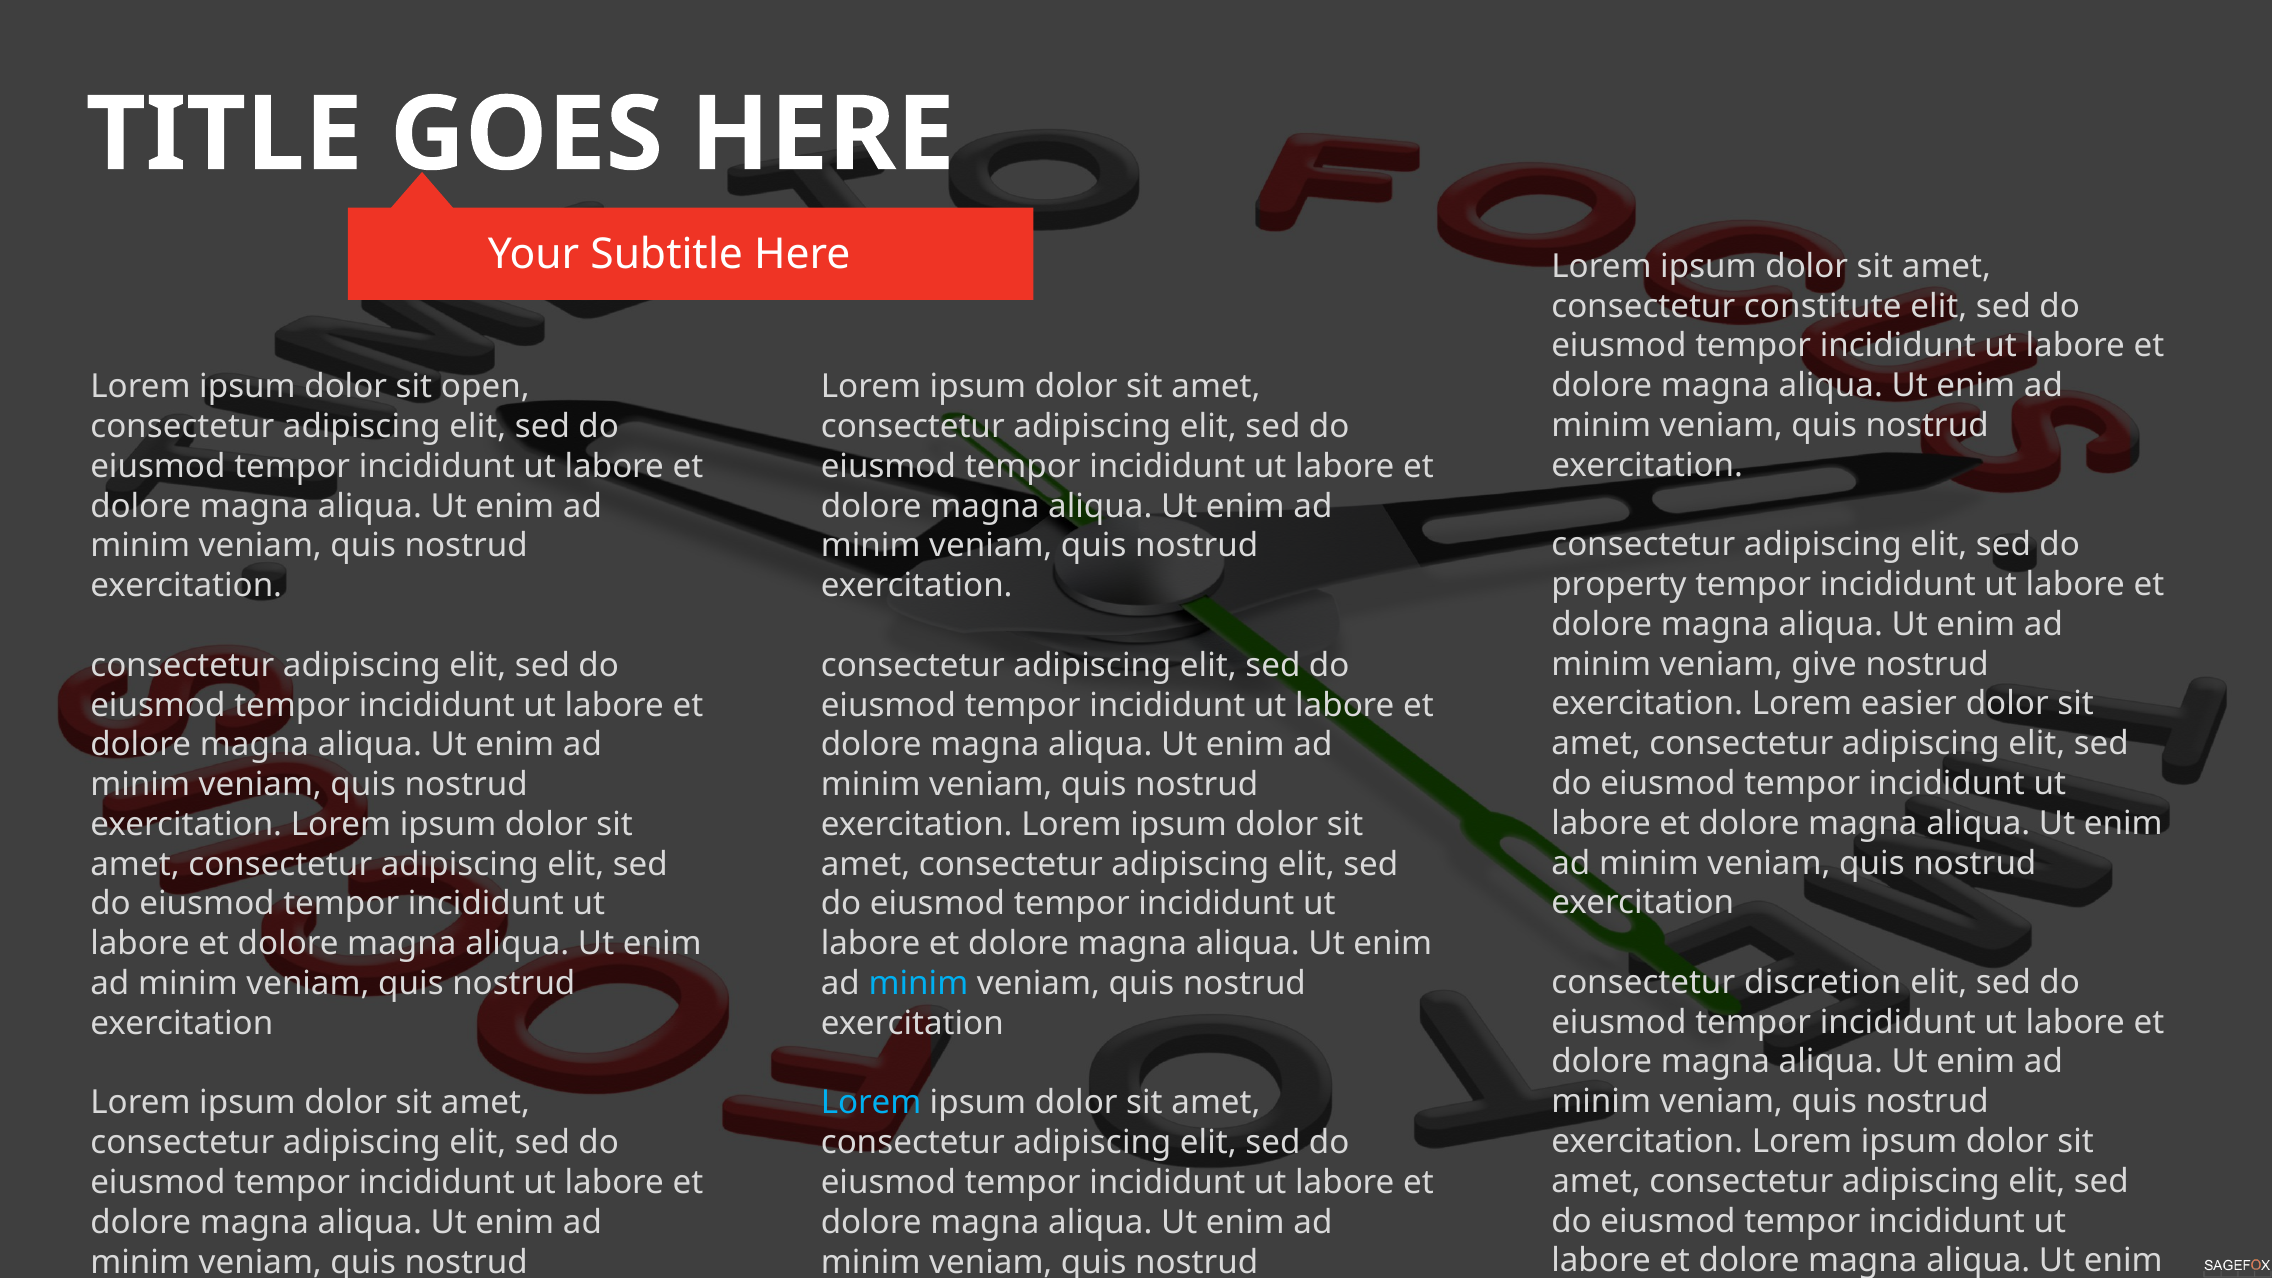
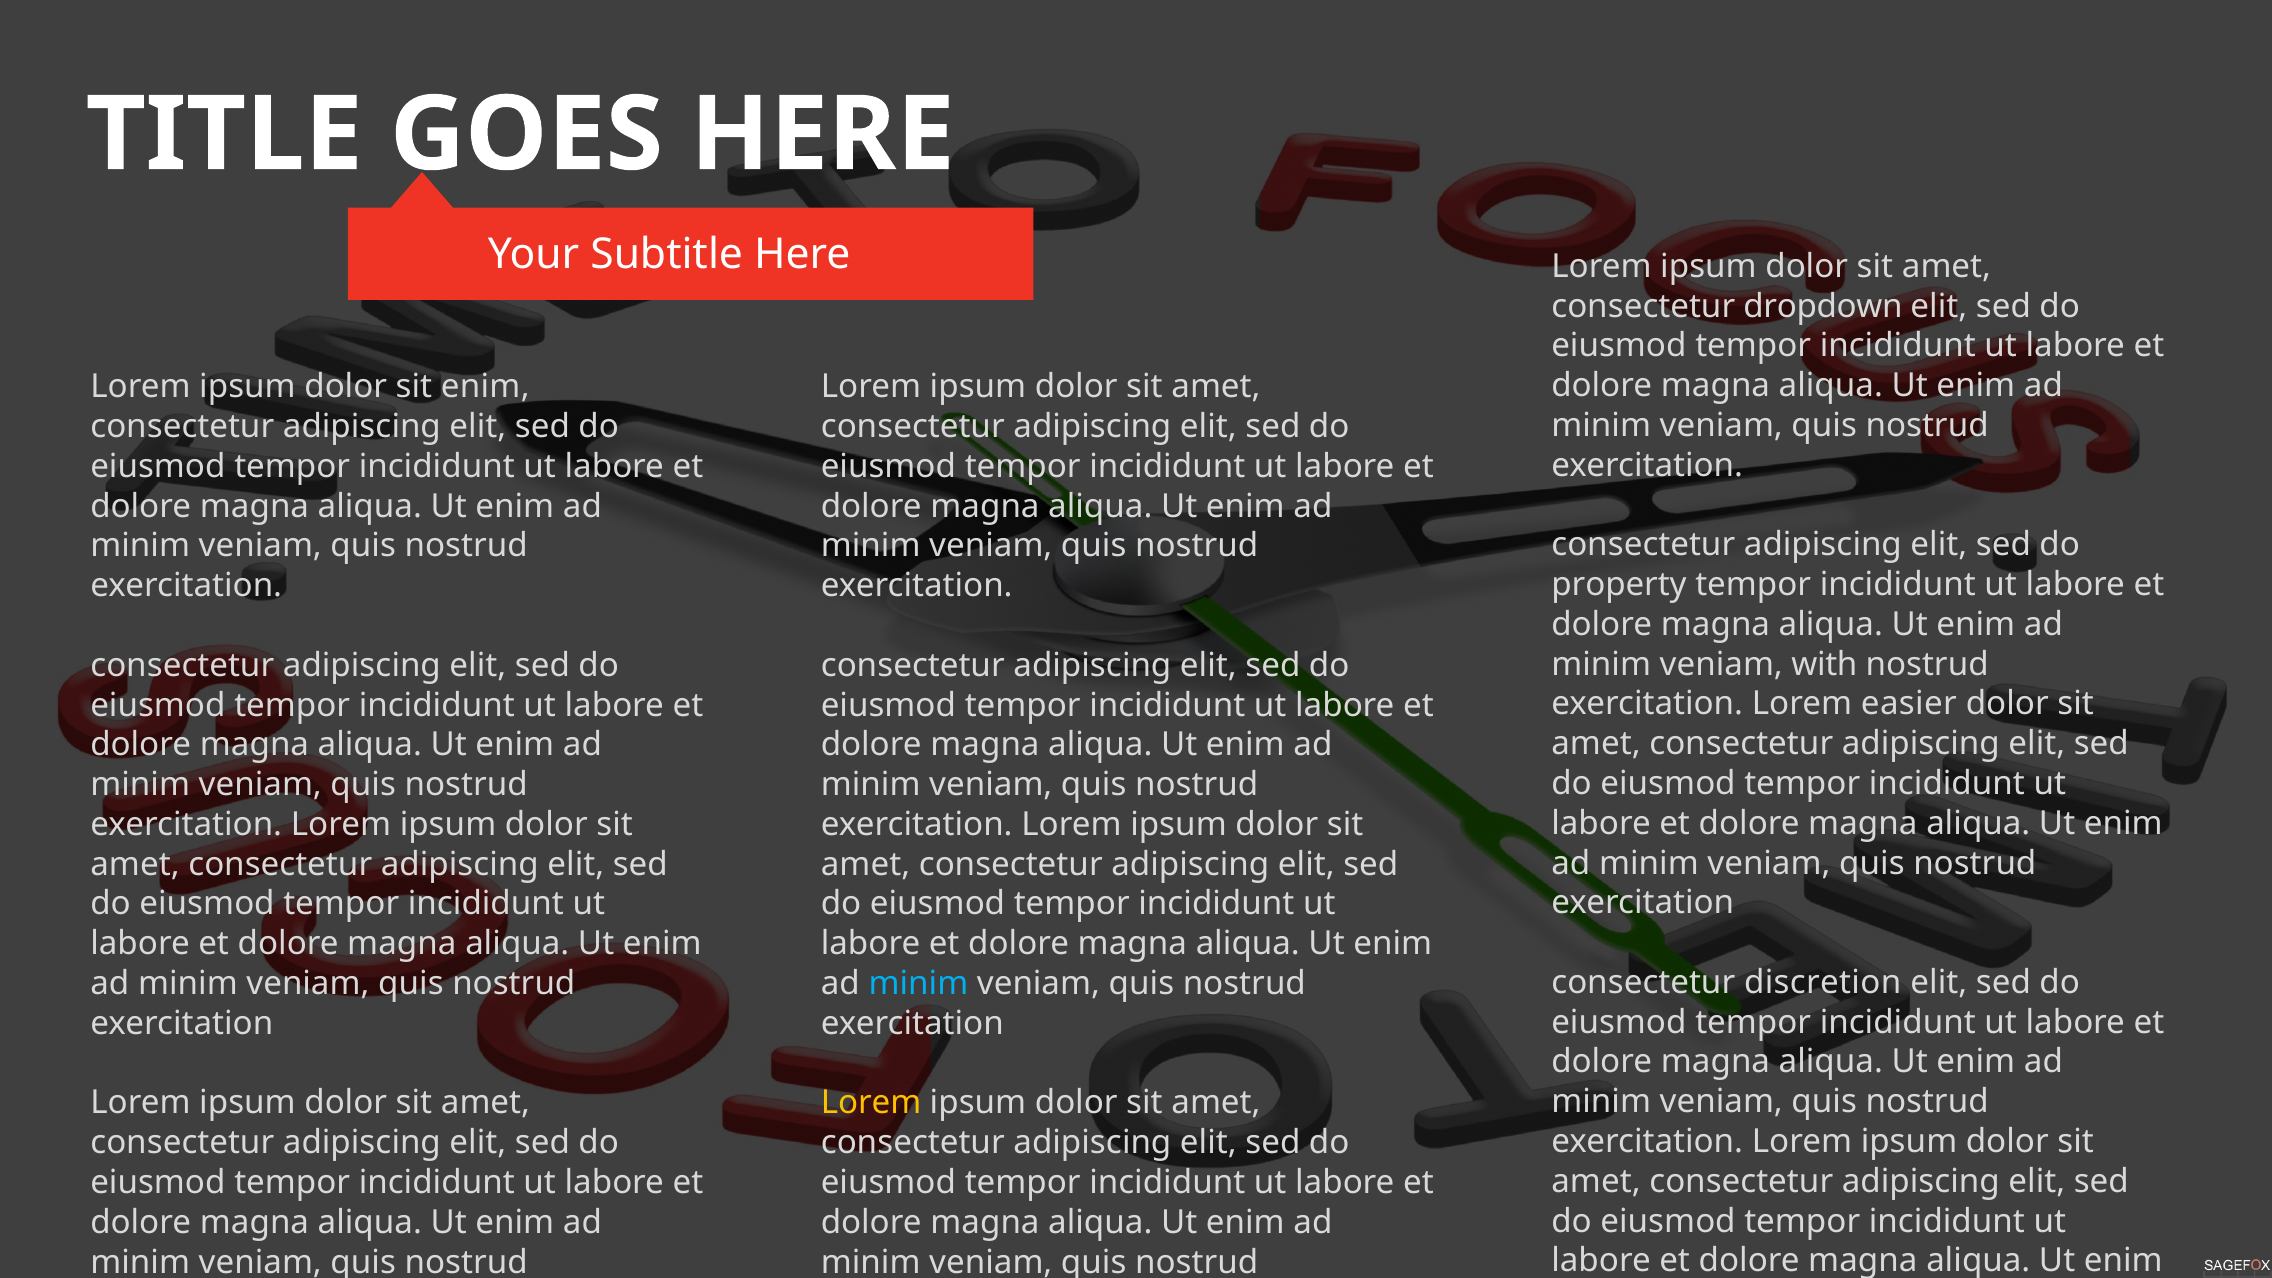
constitute: constitute -> dropdown
sit open: open -> enim
give: give -> with
Lorem at (871, 1103) colour: light blue -> yellow
